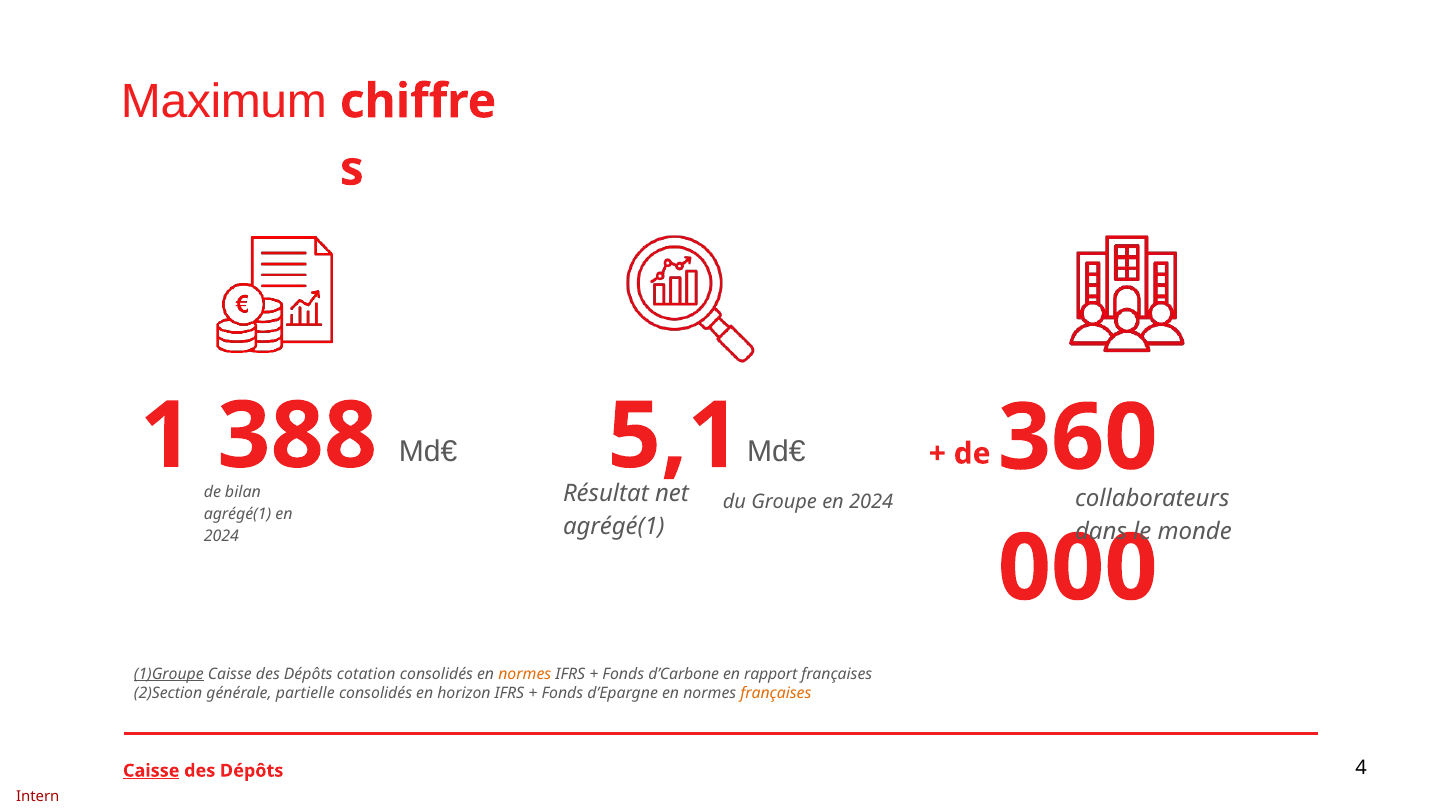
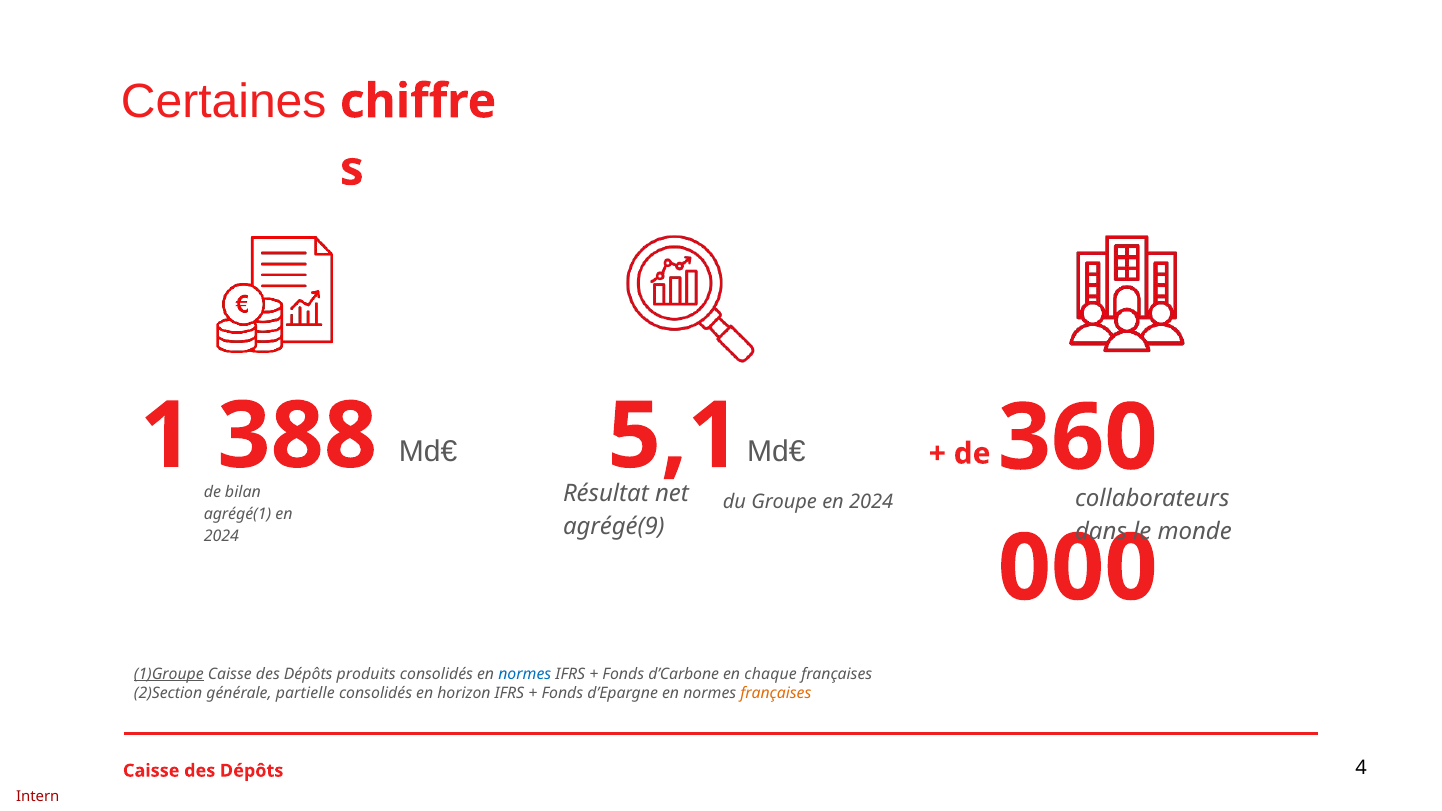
Maximum: Maximum -> Certaines
agrégé(1 at (614, 527): agrégé(1 -> agrégé(9
cotation: cotation -> produits
normes at (525, 674) colour: orange -> blue
rapport: rapport -> chaque
Caisse at (151, 771) underline: present -> none
